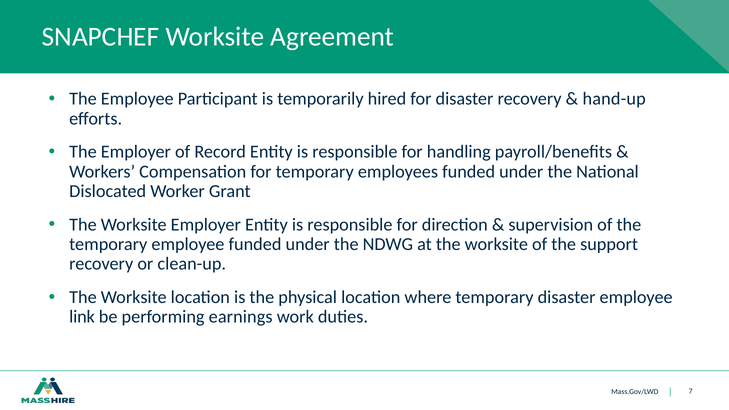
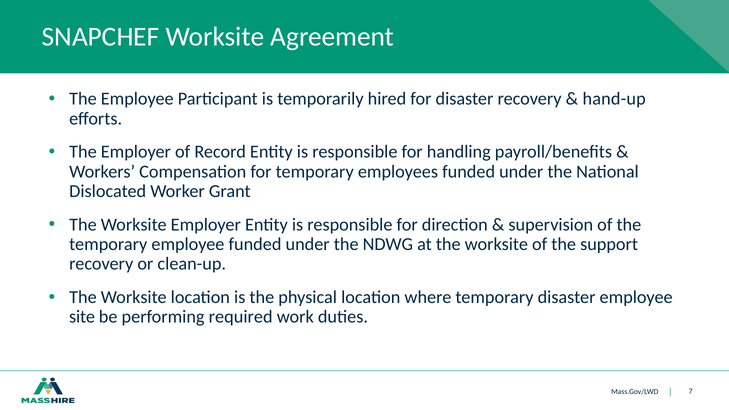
link: link -> site
earnings: earnings -> required
